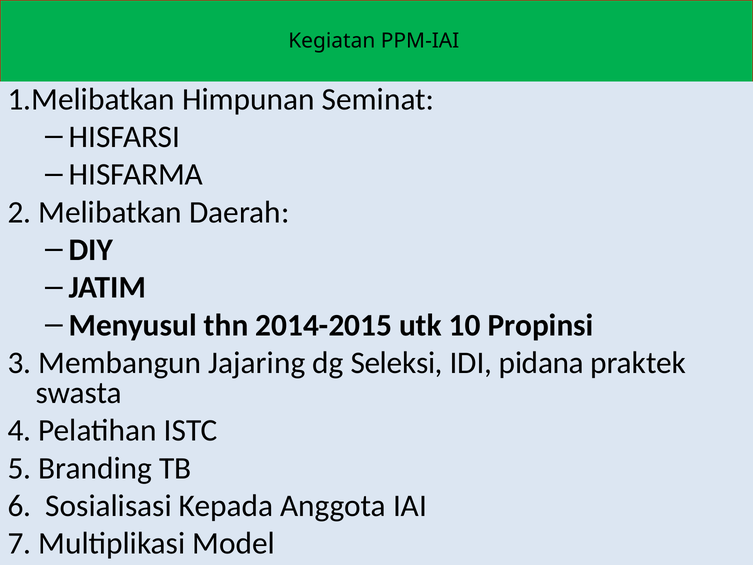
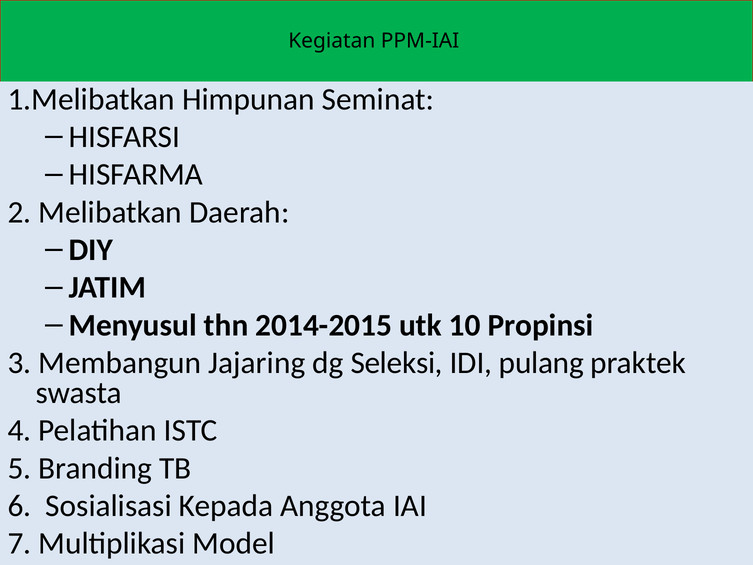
pidana: pidana -> pulang
